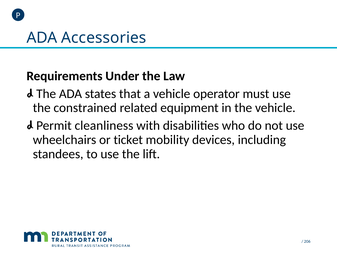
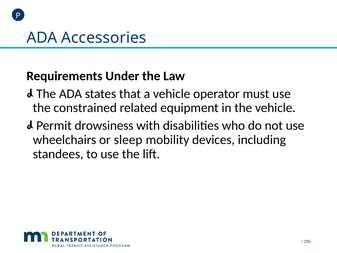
cleanliness: cleanliness -> drowsiness
ticket: ticket -> sleep
